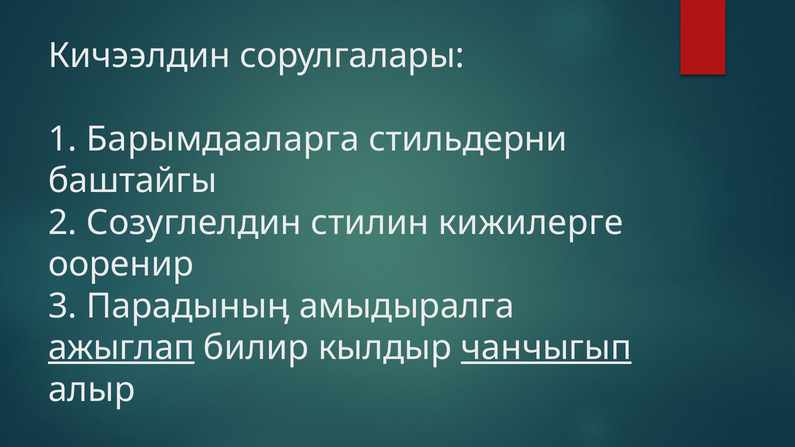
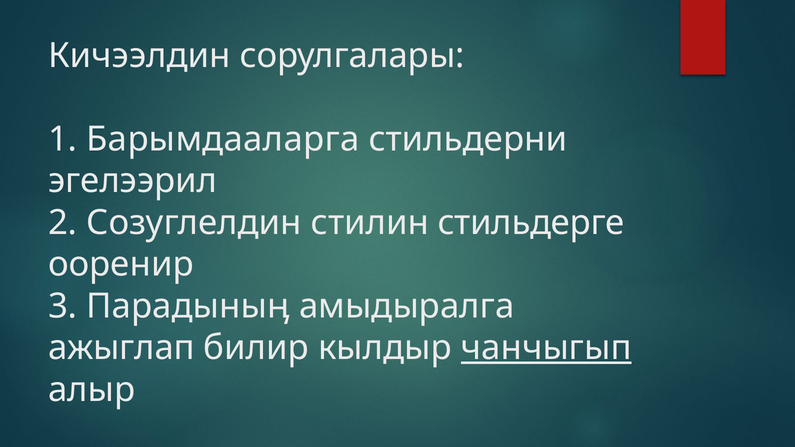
баштайгы: баштайгы -> эгелээрил
кижилерге: кижилерге -> стильдерге
ажыглап underline: present -> none
